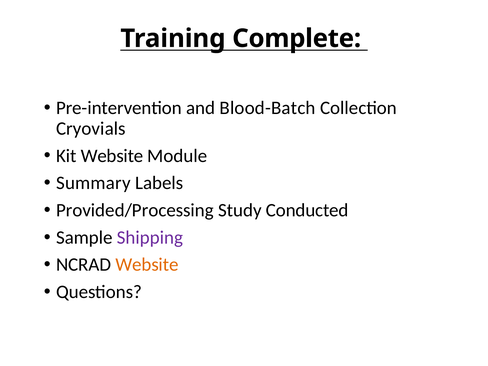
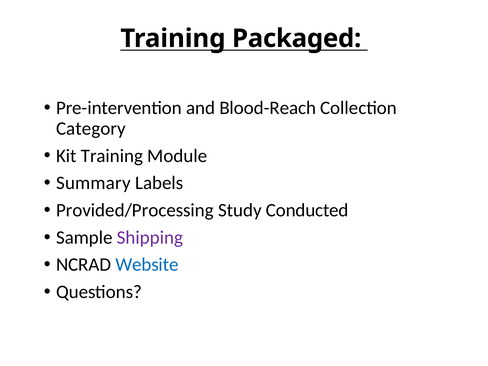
Complete: Complete -> Packaged
Blood-Batch: Blood-Batch -> Blood-Reach
Cryovials: Cryovials -> Category
Kit Website: Website -> Training
Website at (147, 265) colour: orange -> blue
